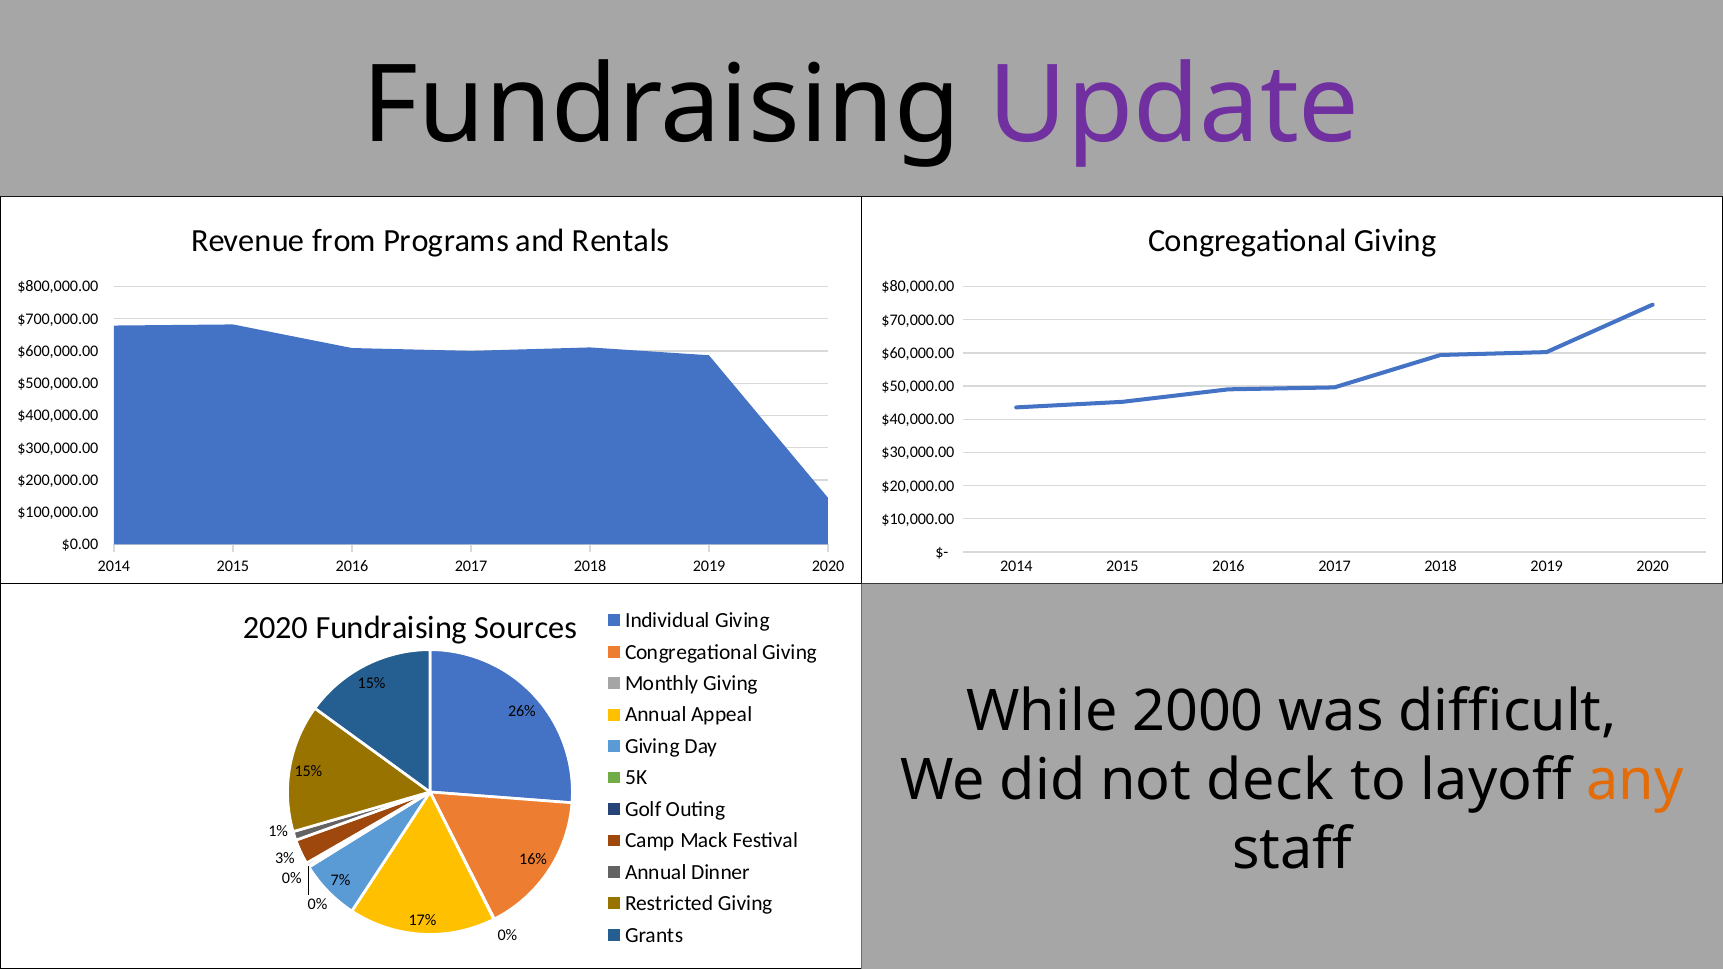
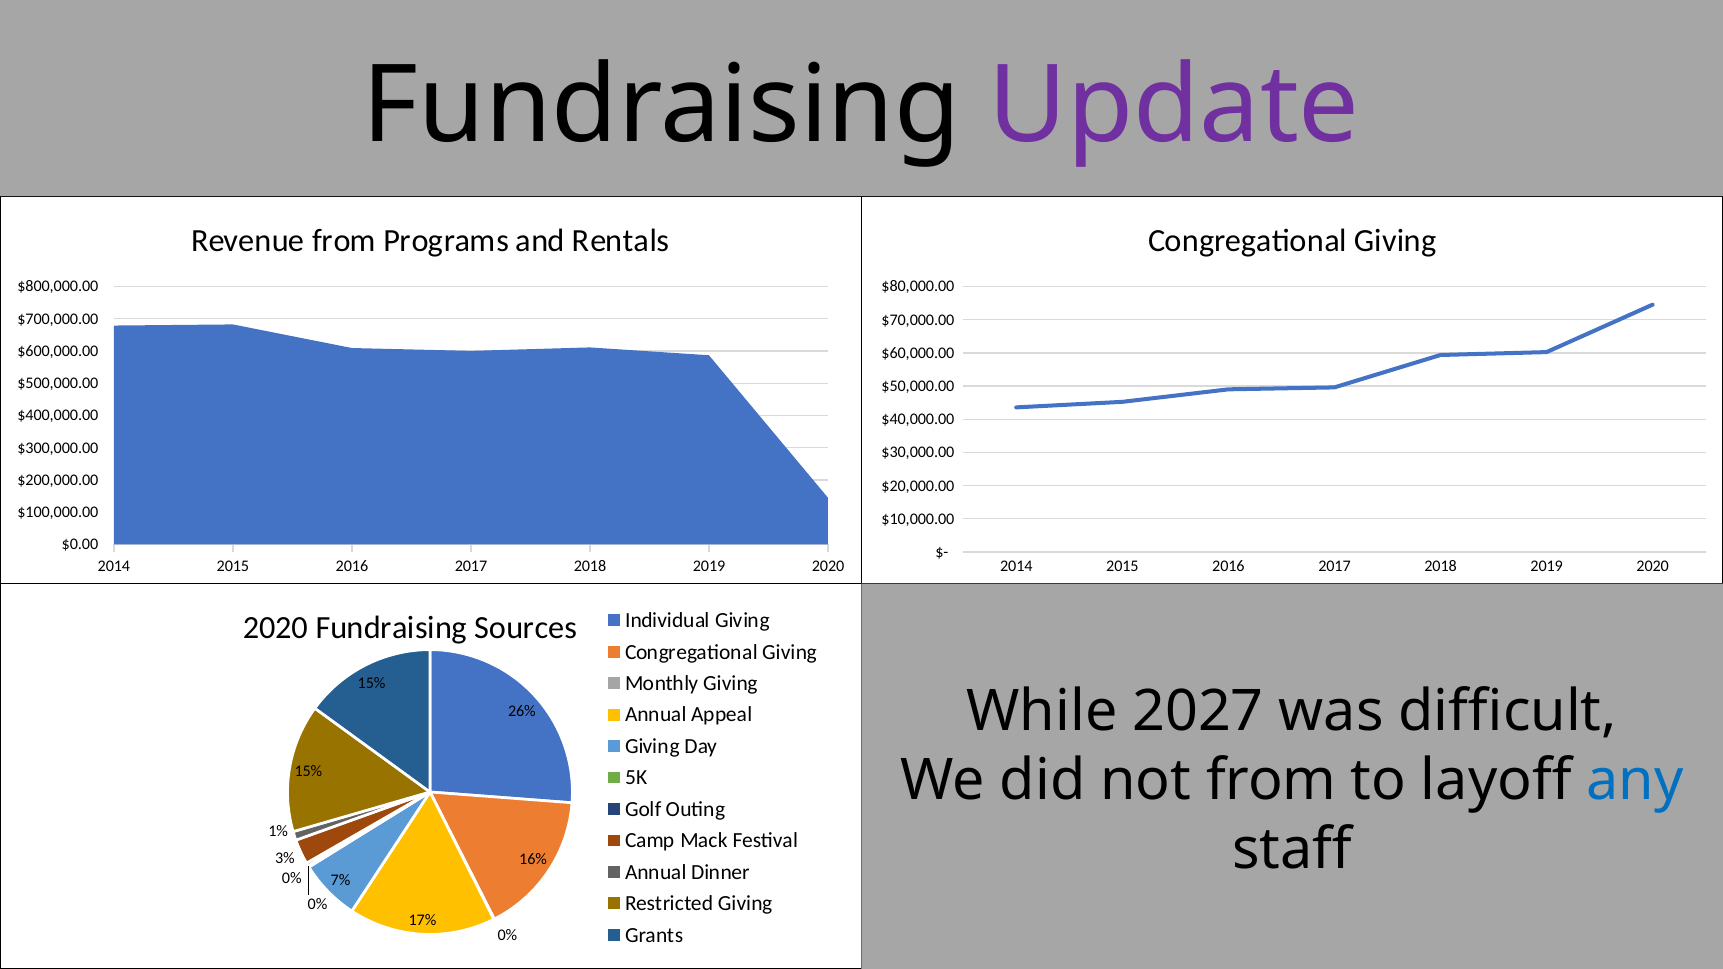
2000: 2000 -> 2027
not deck: deck -> from
any colour: orange -> blue
